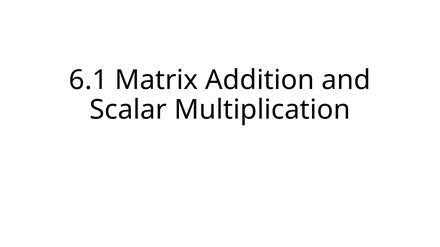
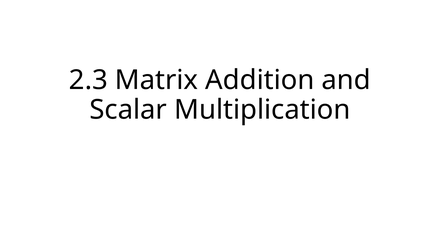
6.1: 6.1 -> 2.3
